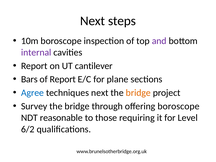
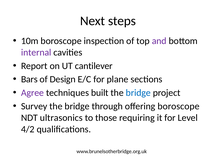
of Report: Report -> Design
Agree colour: blue -> purple
techniques next: next -> built
bridge at (138, 93) colour: orange -> blue
reasonable: reasonable -> ultrasonics
6/2: 6/2 -> 4/2
